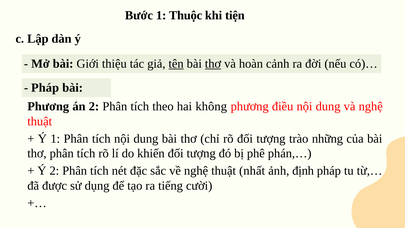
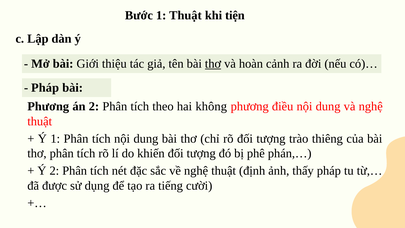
1 Thuộc: Thuộc -> Thuật
tên underline: present -> none
những: những -> thiêng
nhất: nhất -> định
định: định -> thấy
